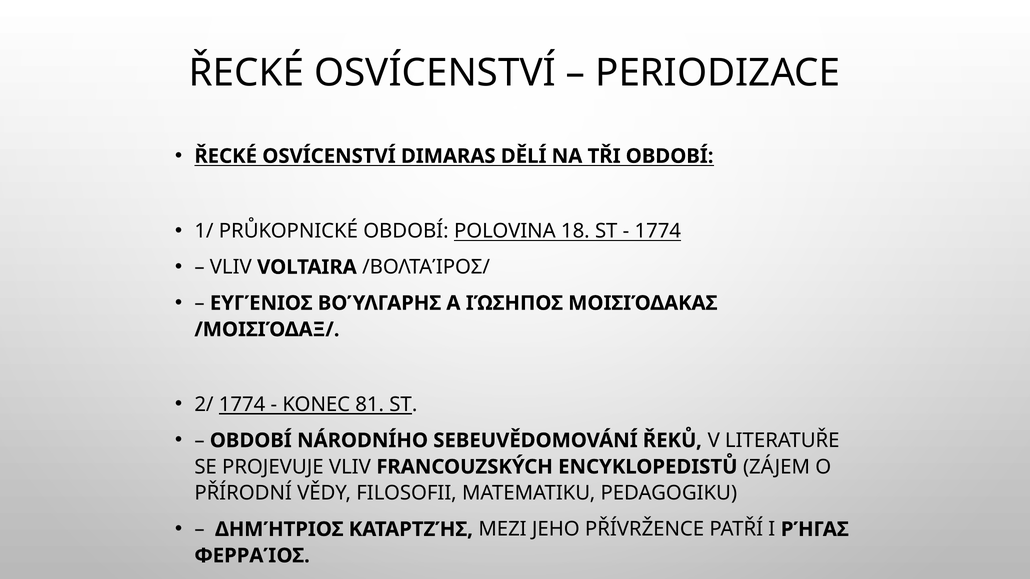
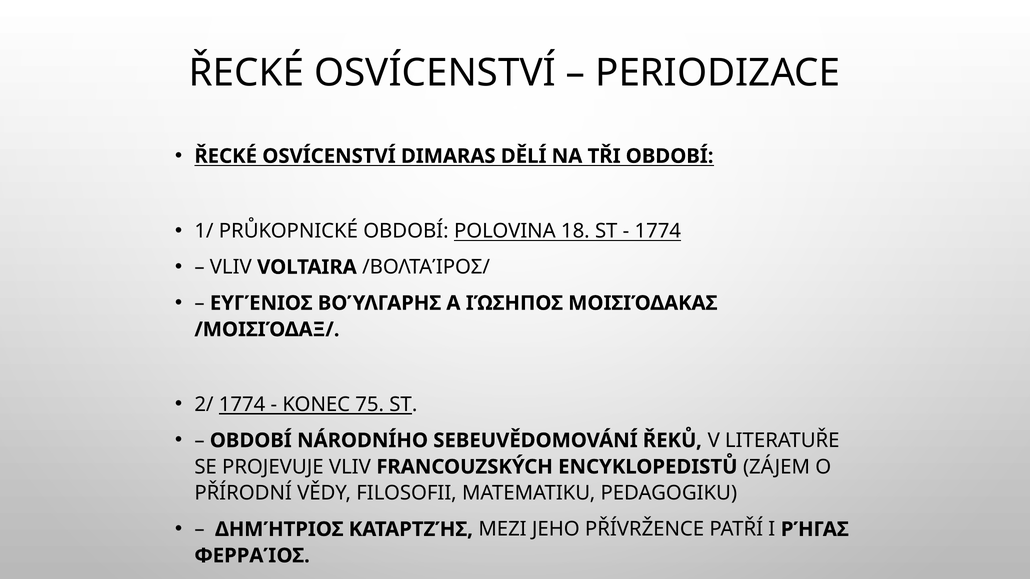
81: 81 -> 75
